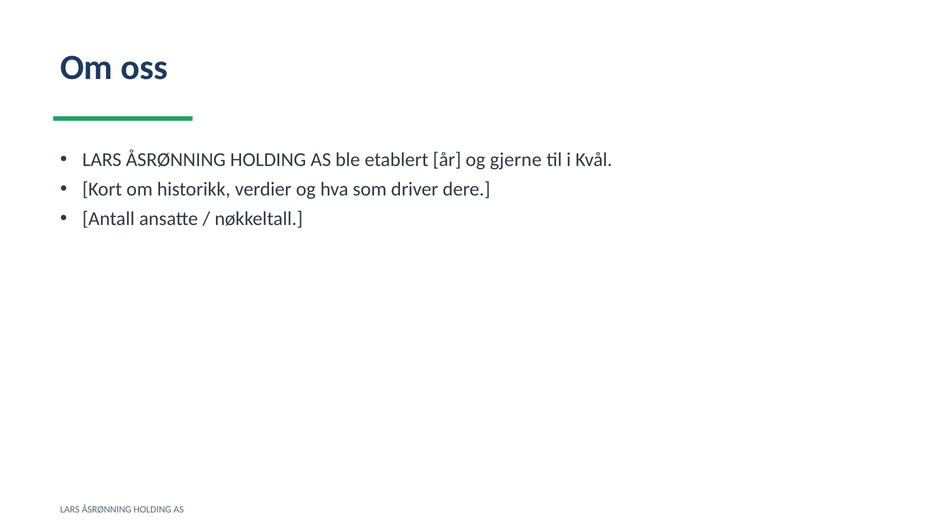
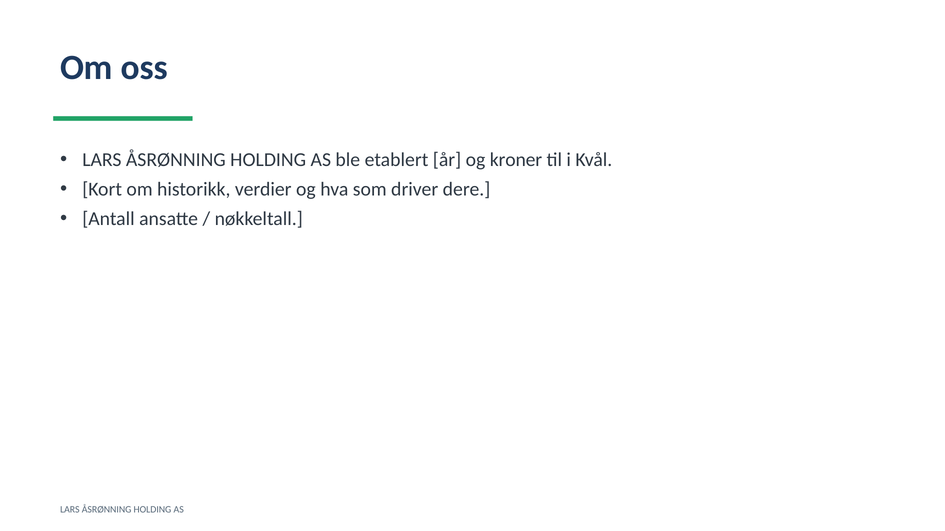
gjerne: gjerne -> kroner
